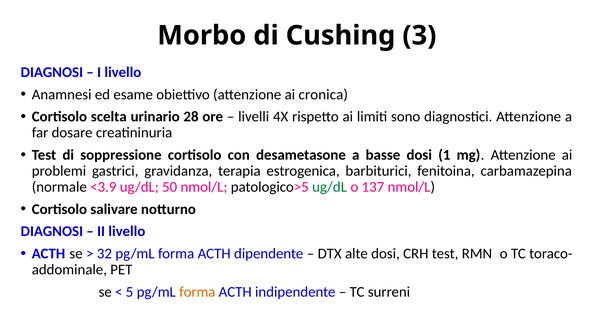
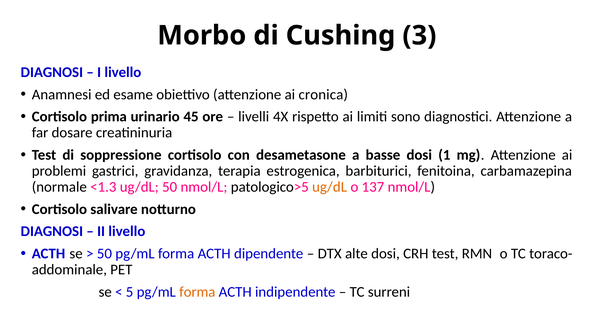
scelta: scelta -> prima
28: 28 -> 45
<3.9: <3.9 -> <1.3
ug/dL at (330, 187) colour: green -> orange
32 at (104, 254): 32 -> 50
